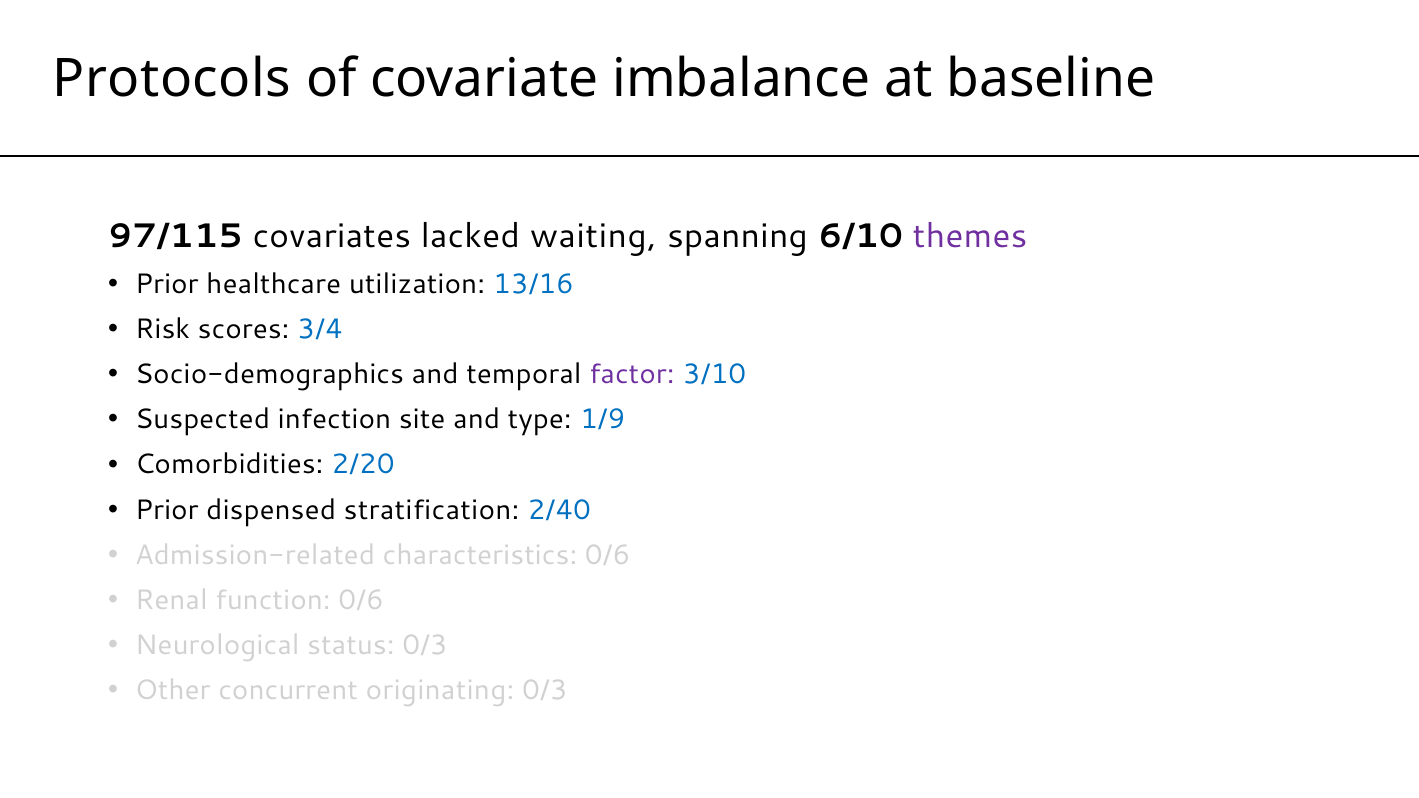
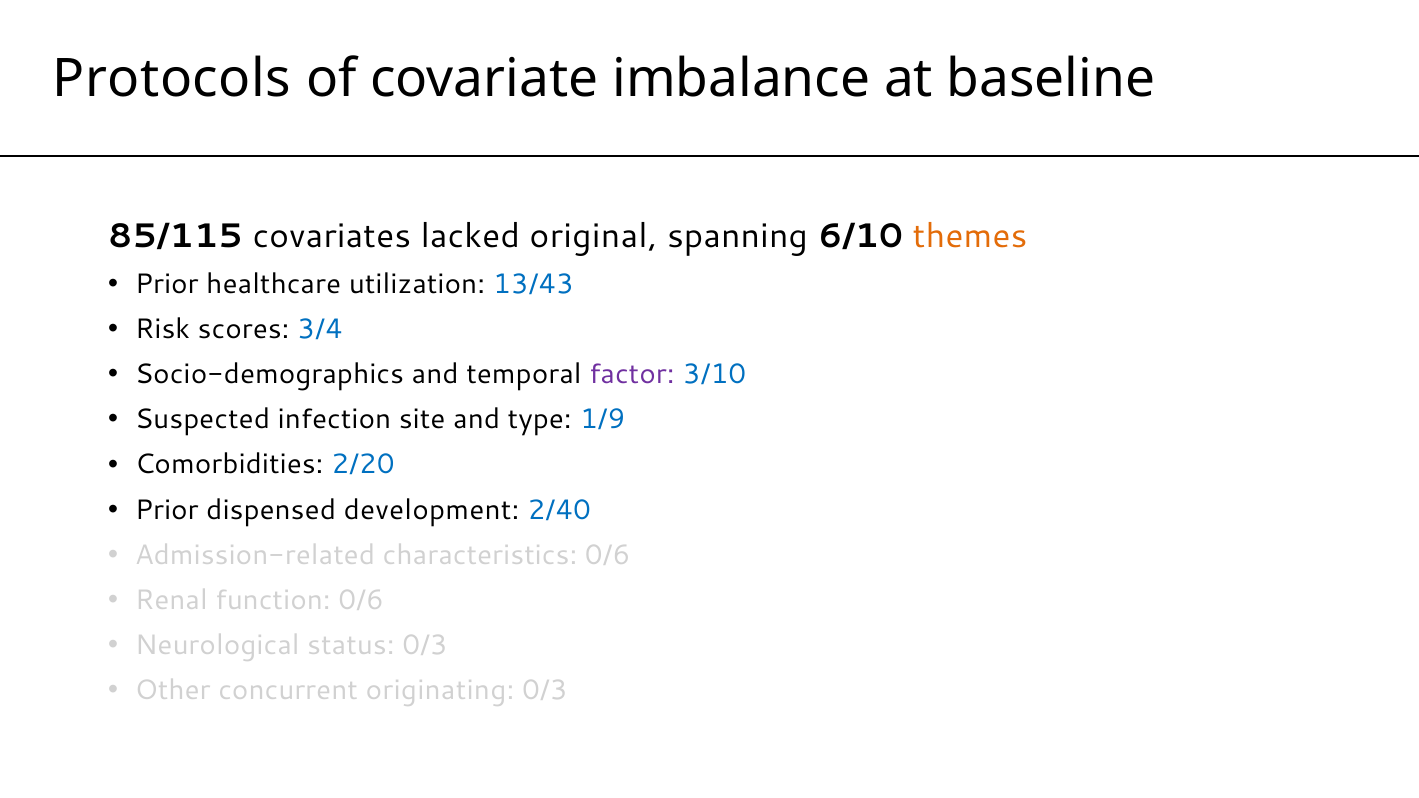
97/115: 97/115 -> 85/115
waiting: waiting -> original
themes colour: purple -> orange
13/16: 13/16 -> 13/43
stratification: stratification -> development
